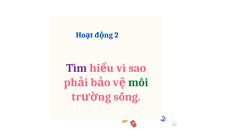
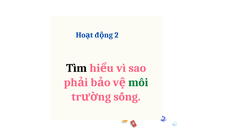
Tìm colour: purple -> black
